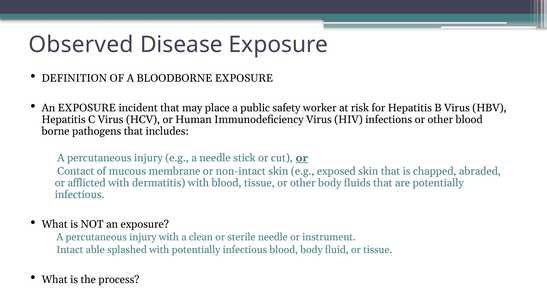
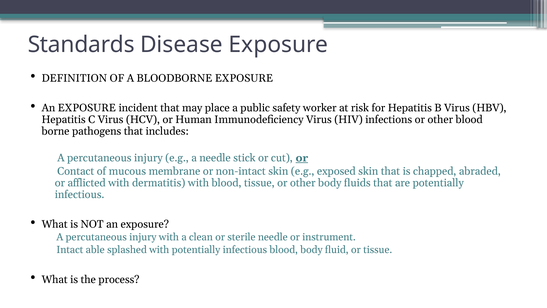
Observed: Observed -> Standards
